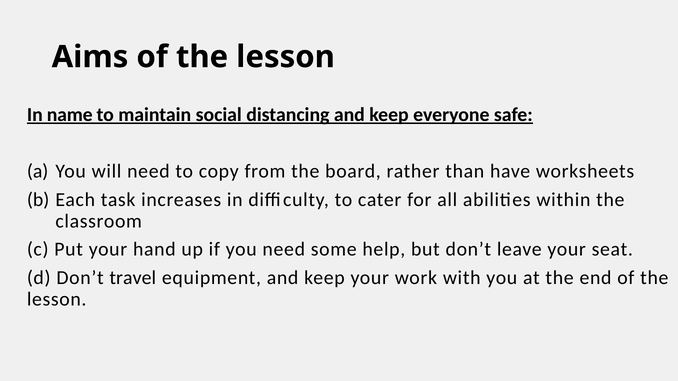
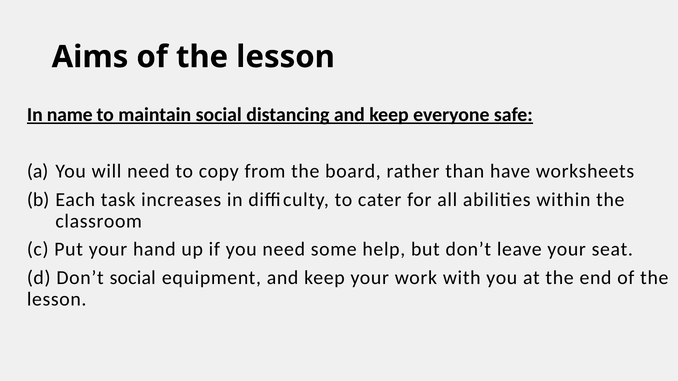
Don’t travel: travel -> social
